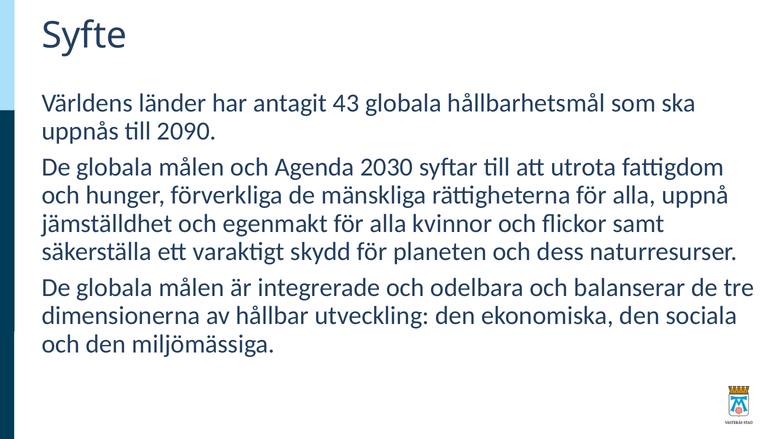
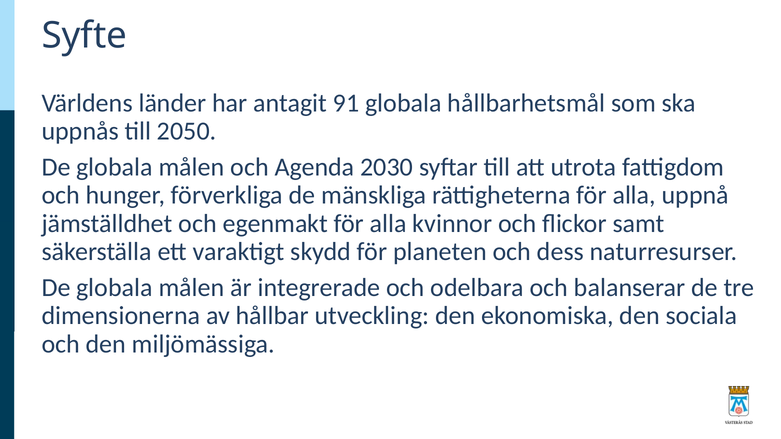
43: 43 -> 91
2090: 2090 -> 2050
